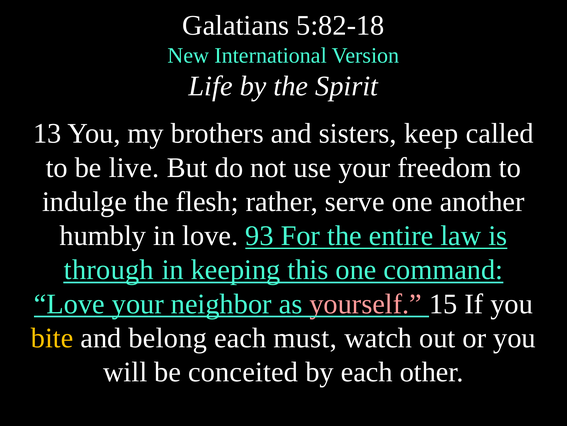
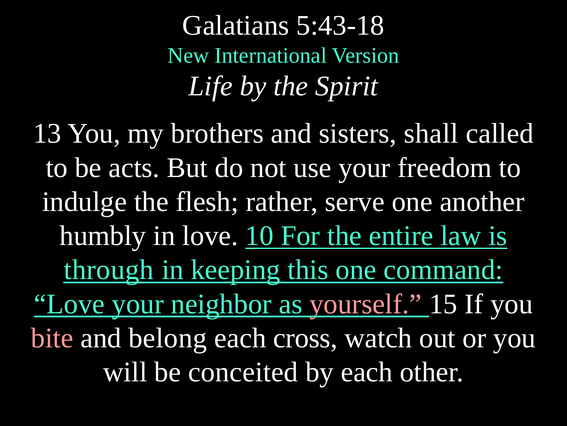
5:82-18: 5:82-18 -> 5:43-18
keep: keep -> shall
live: live -> acts
93: 93 -> 10
bite colour: yellow -> pink
must: must -> cross
